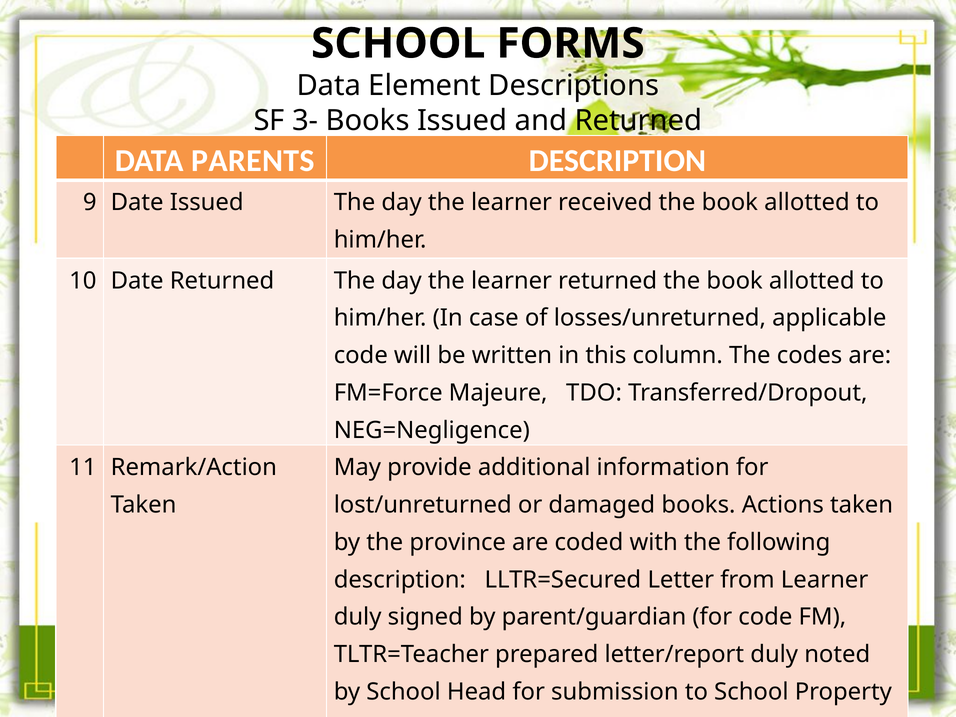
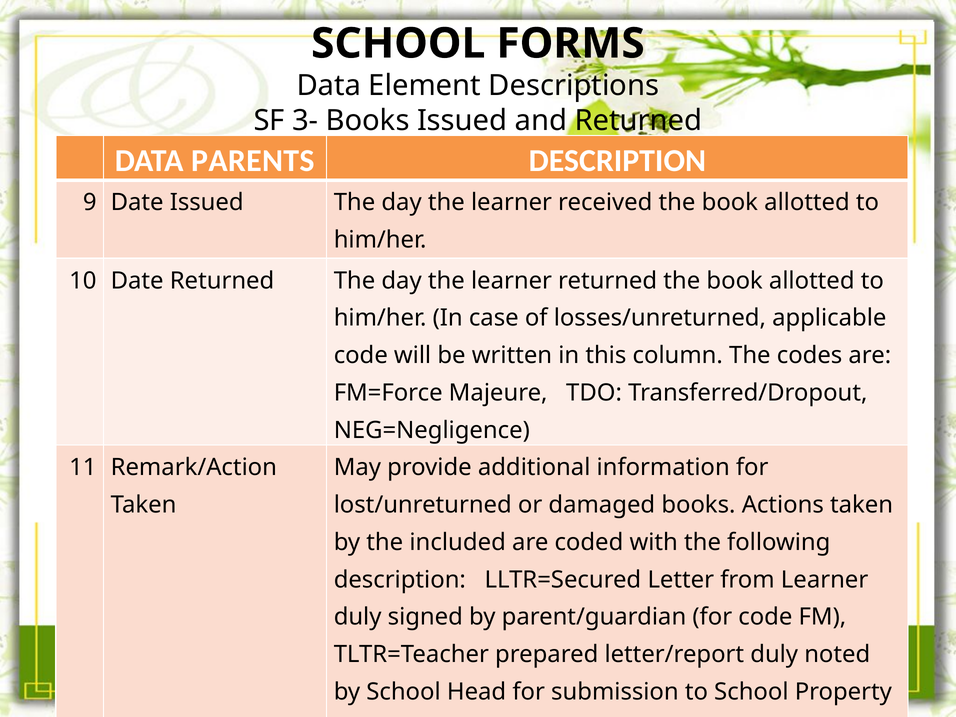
province: province -> included
